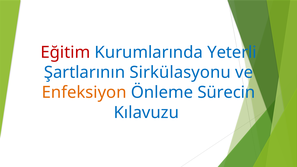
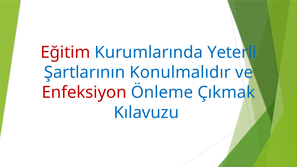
Sirkülasyonu: Sirkülasyonu -> Konulmalıdır
Enfeksiyon colour: orange -> red
Sürecin: Sürecin -> Çıkmak
